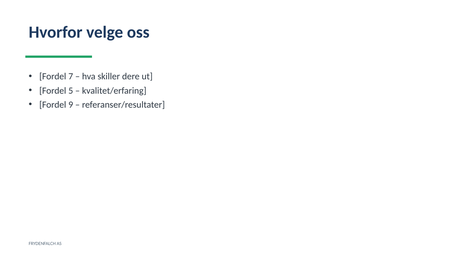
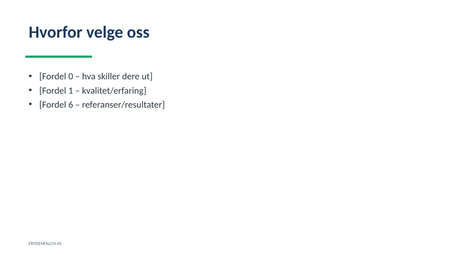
7: 7 -> 0
5: 5 -> 1
9: 9 -> 6
